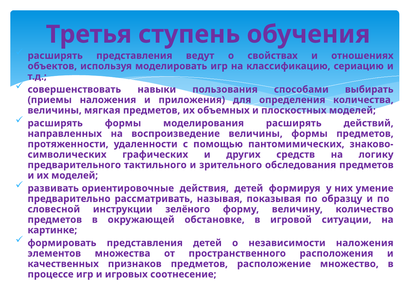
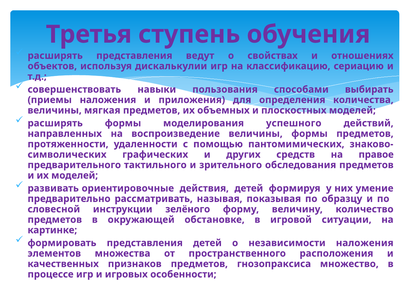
моделировать: моделировать -> дискалькулии
моделирования расширять: расширять -> успешного
логику: логику -> правое
расположение: расположение -> гнозопраксиса
соотнесение: соотнесение -> особенности
